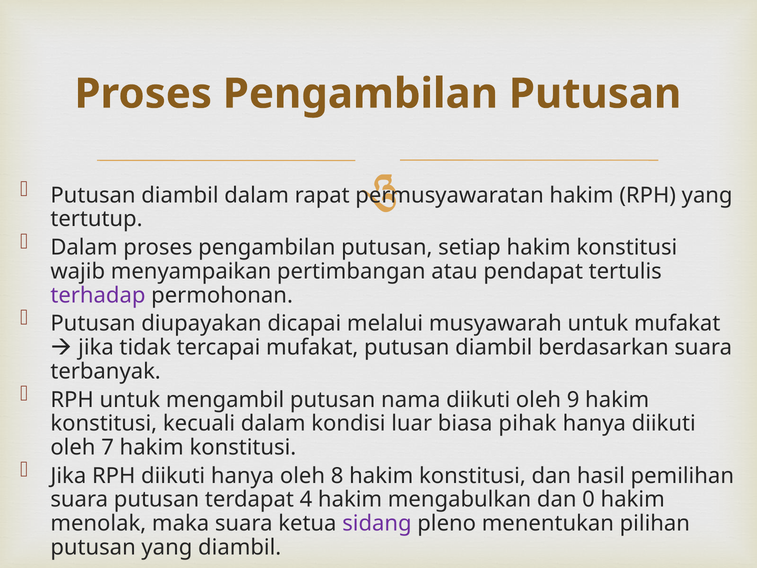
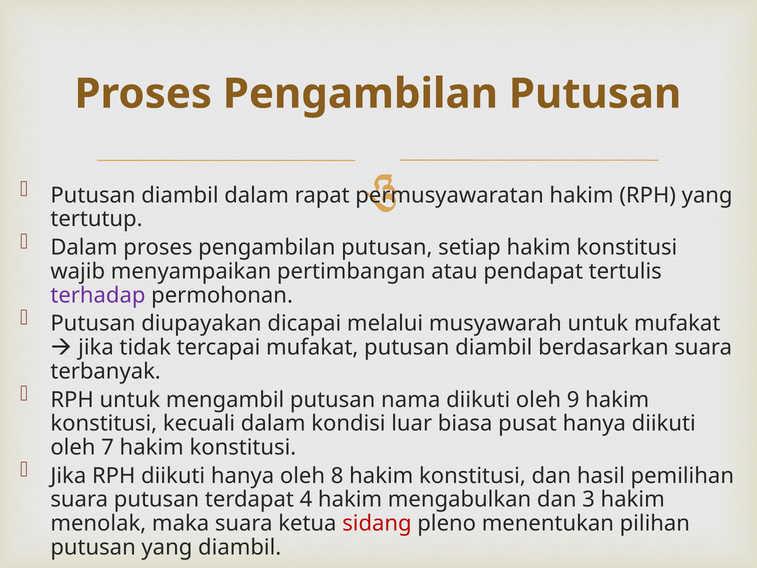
pihak: pihak -> pusat
0: 0 -> 3
sidang colour: purple -> red
